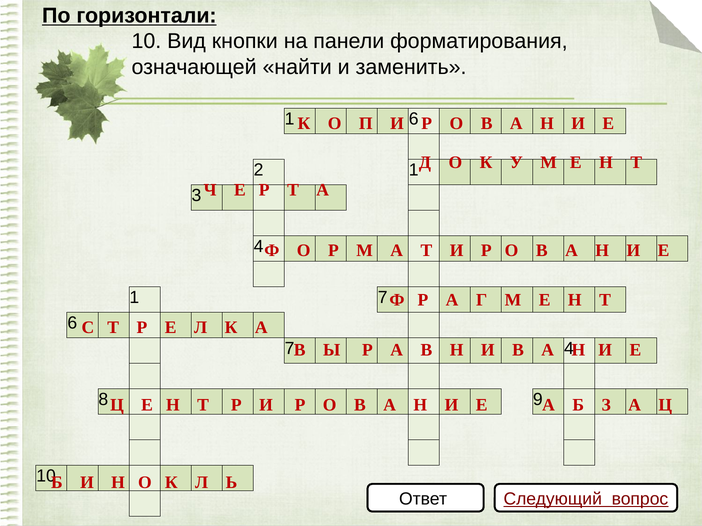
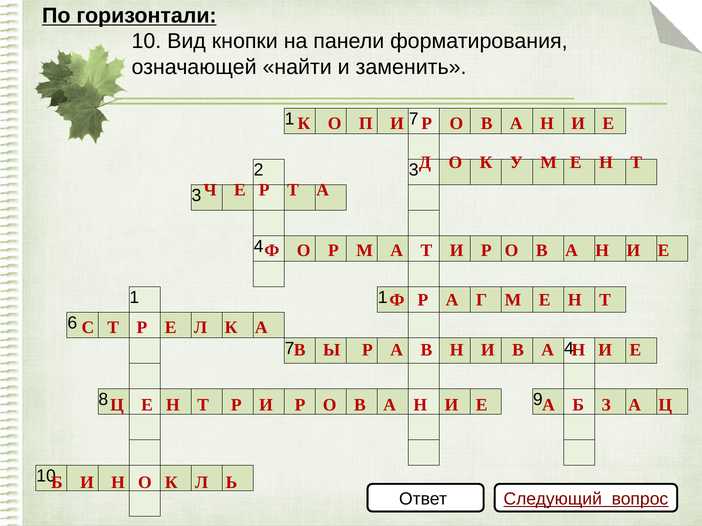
1 6: 6 -> 7
2 1: 1 -> 3
1 7: 7 -> 1
